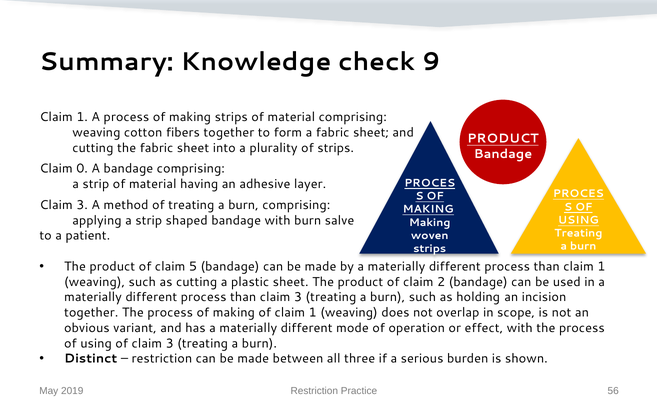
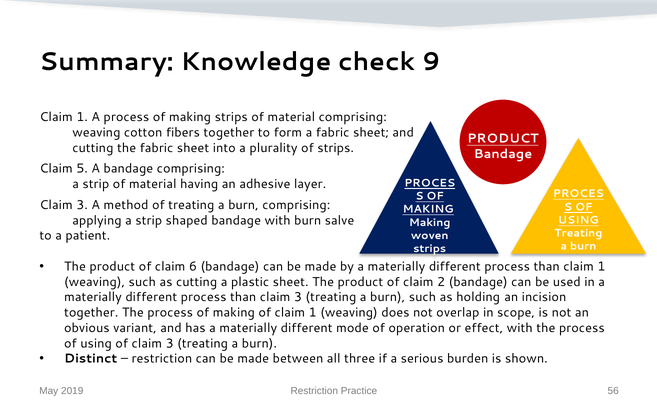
0: 0 -> 5
5: 5 -> 6
